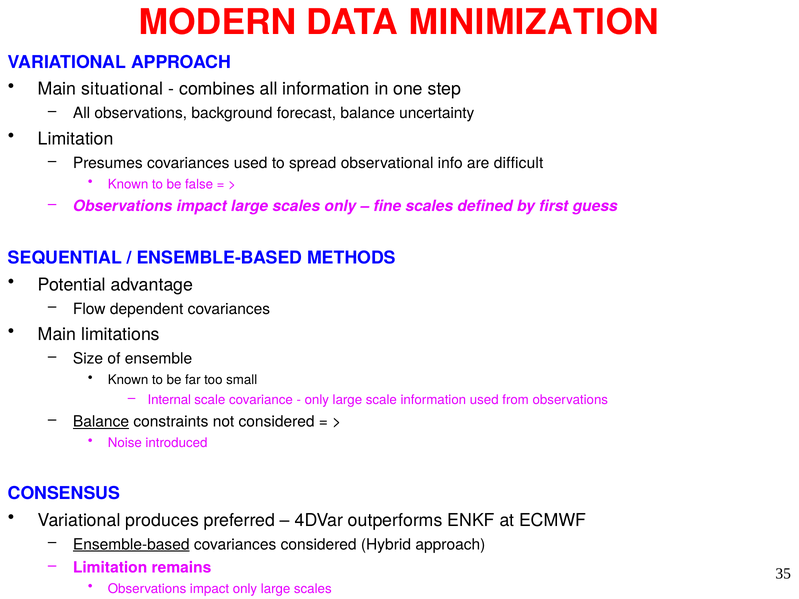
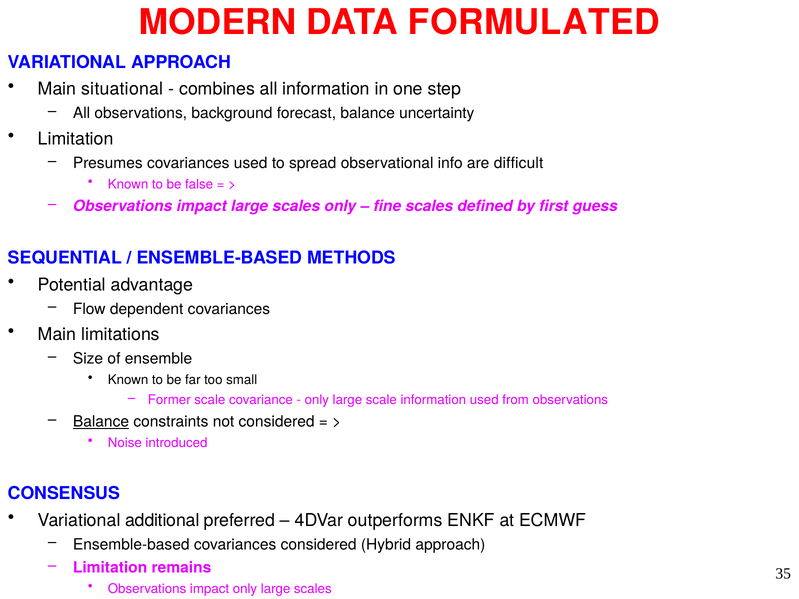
MINIMIZATION: MINIMIZATION -> FORMULATED
Internal: Internal -> Former
produces: produces -> additional
Ensemble-based at (131, 545) underline: present -> none
